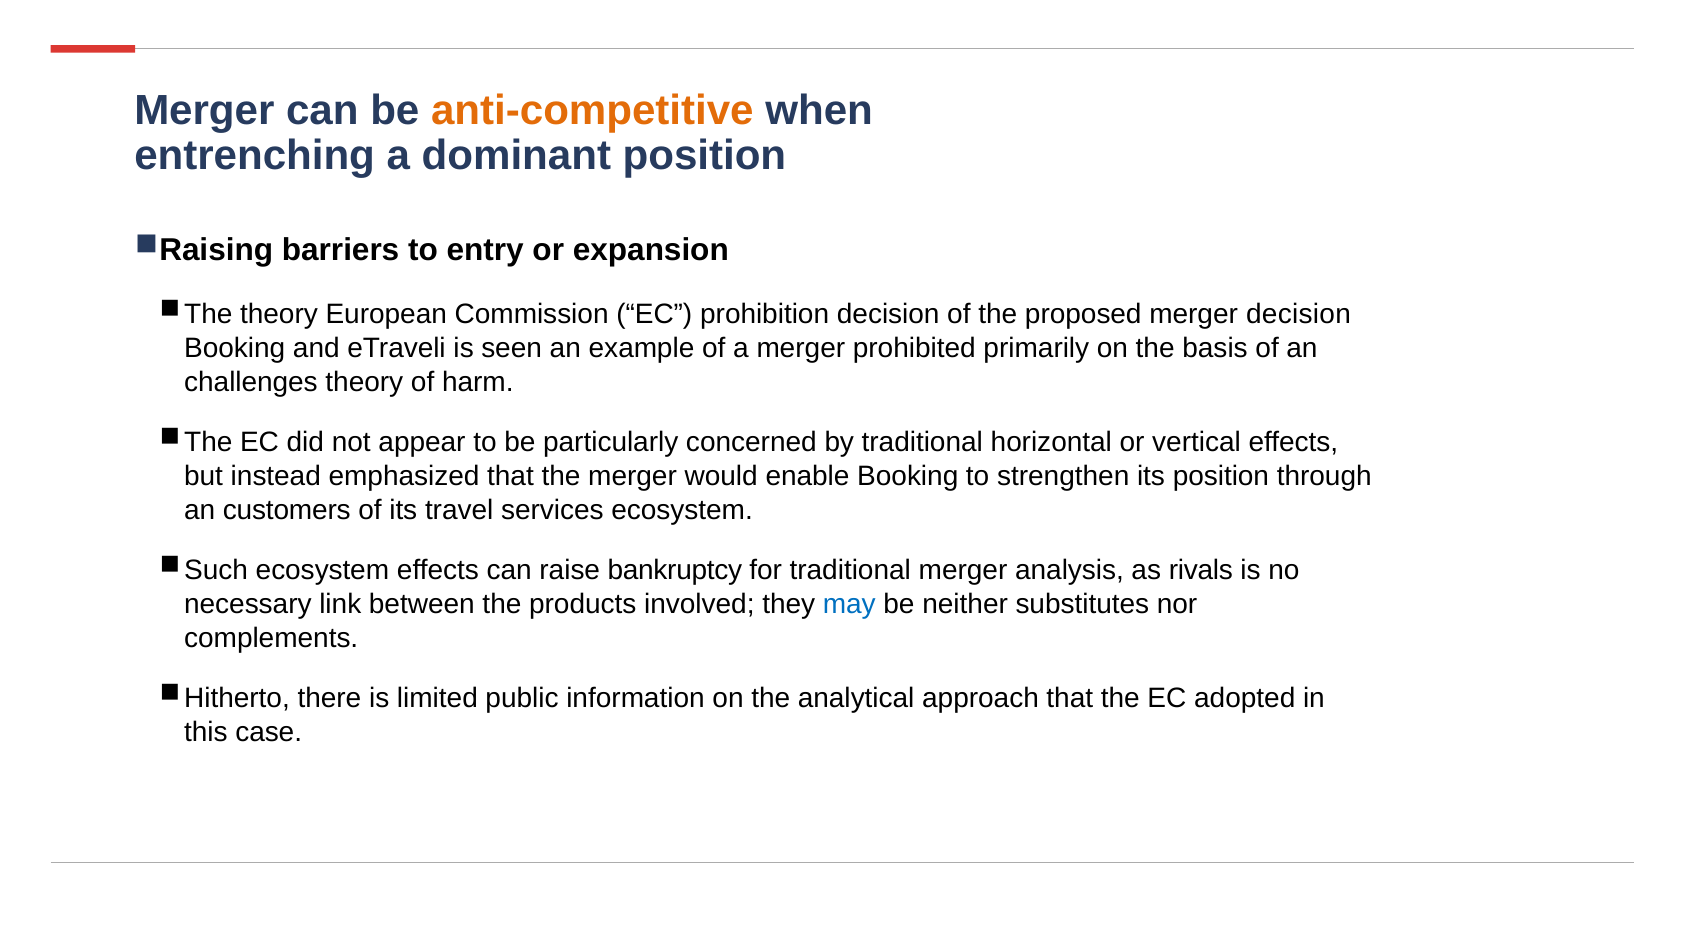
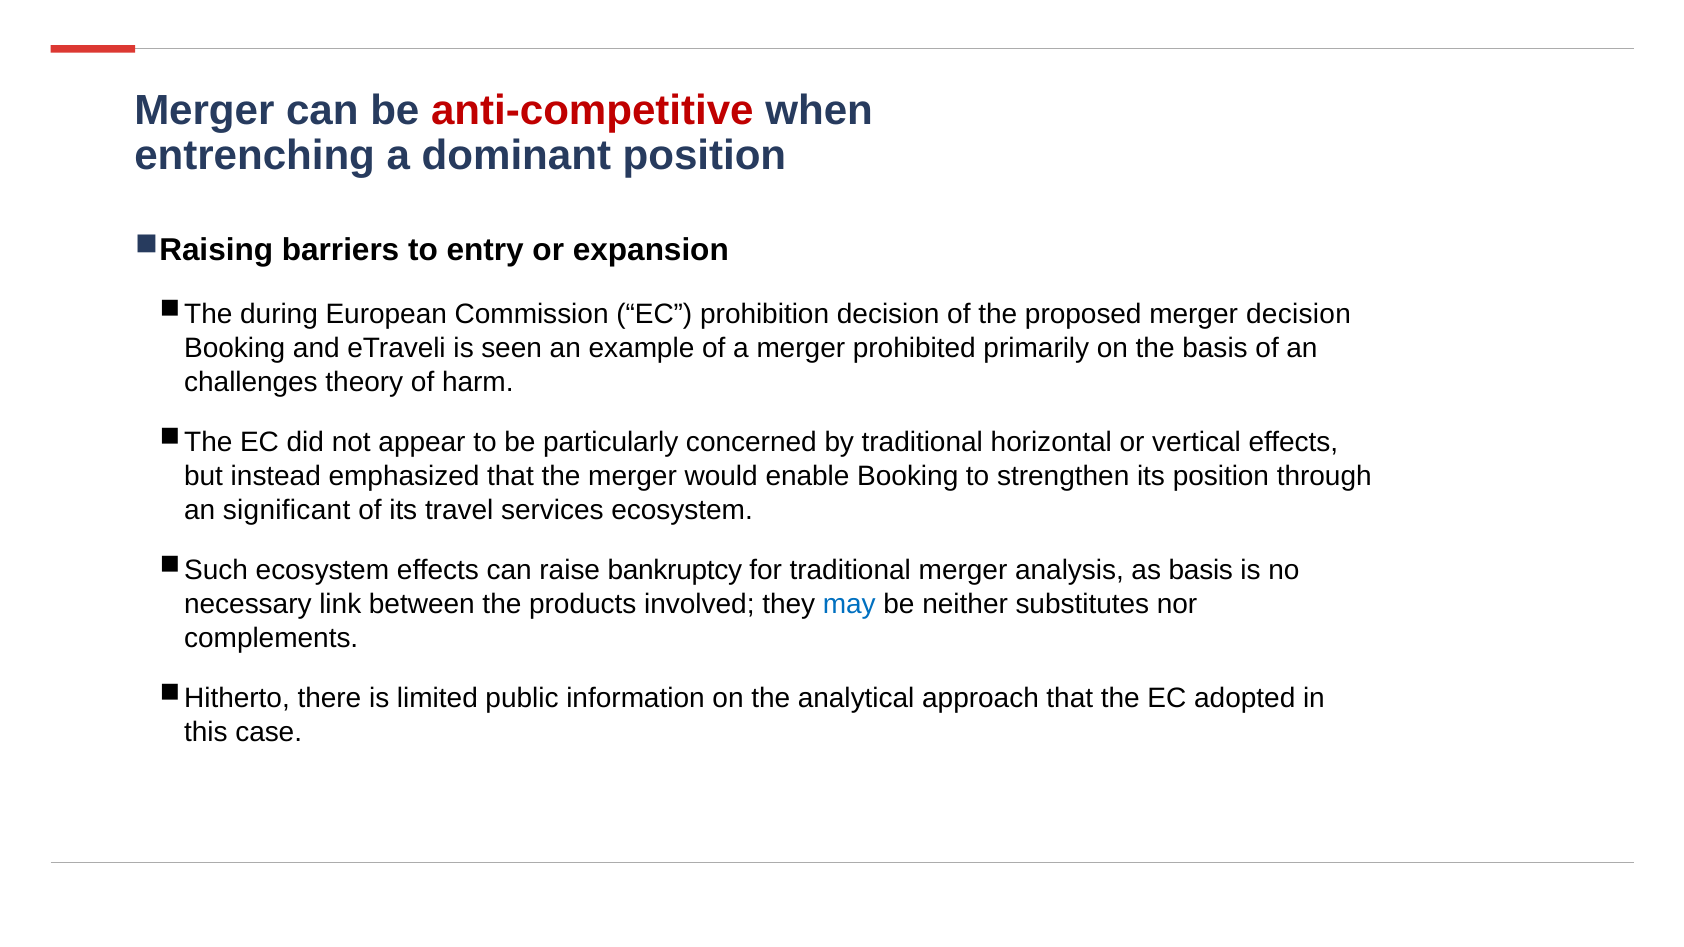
anti-competitive colour: orange -> red
theory at (279, 314): theory -> during
customers: customers -> significant
as rivals: rivals -> basis
